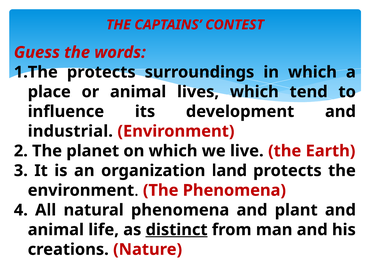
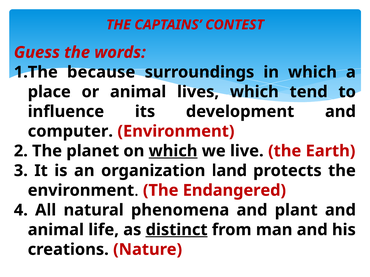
protects at (101, 72): protects -> because
industrial: industrial -> computer
which at (173, 151) underline: none -> present
The Phenomena: Phenomena -> Endangered
